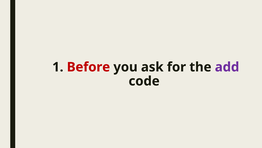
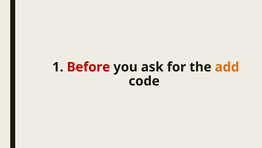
add colour: purple -> orange
